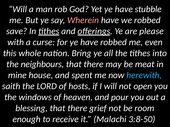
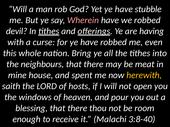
save: save -> devil
please: please -> having
herewith colour: light blue -> yellow
grief: grief -> thou
3:8-50: 3:8-50 -> 3:8-40
